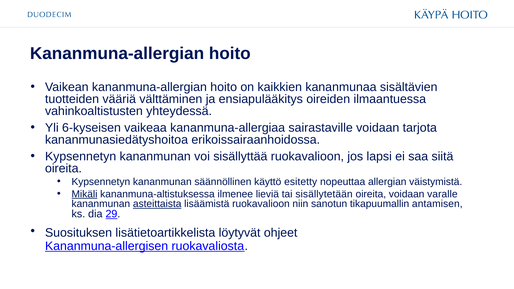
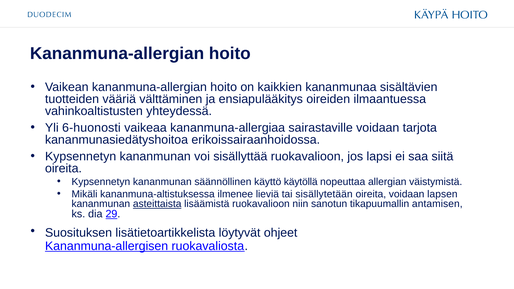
6-kyseisen: 6-kyseisen -> 6-huonosti
esitetty: esitetty -> käytöllä
Mikäli underline: present -> none
varalle: varalle -> lapsen
